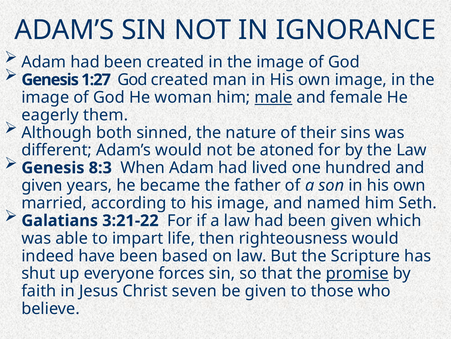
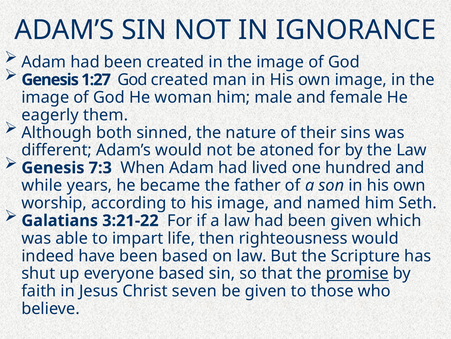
male underline: present -> none
8:3: 8:3 -> 7:3
given at (42, 185): given -> while
married: married -> worship
everyone forces: forces -> based
